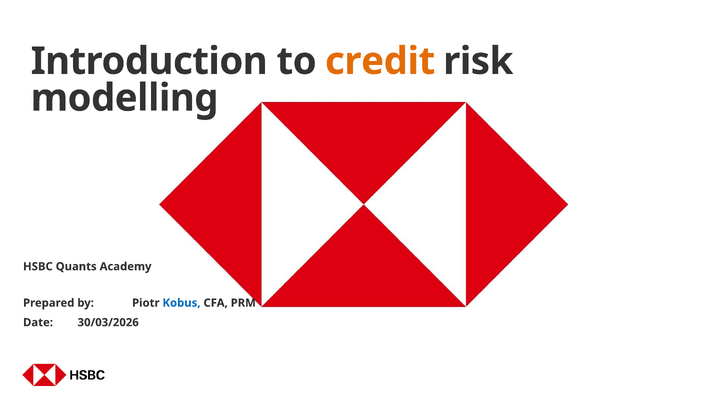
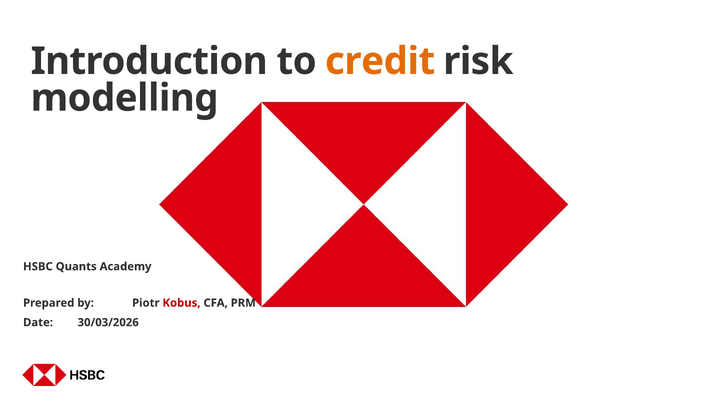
Kobus colour: blue -> red
